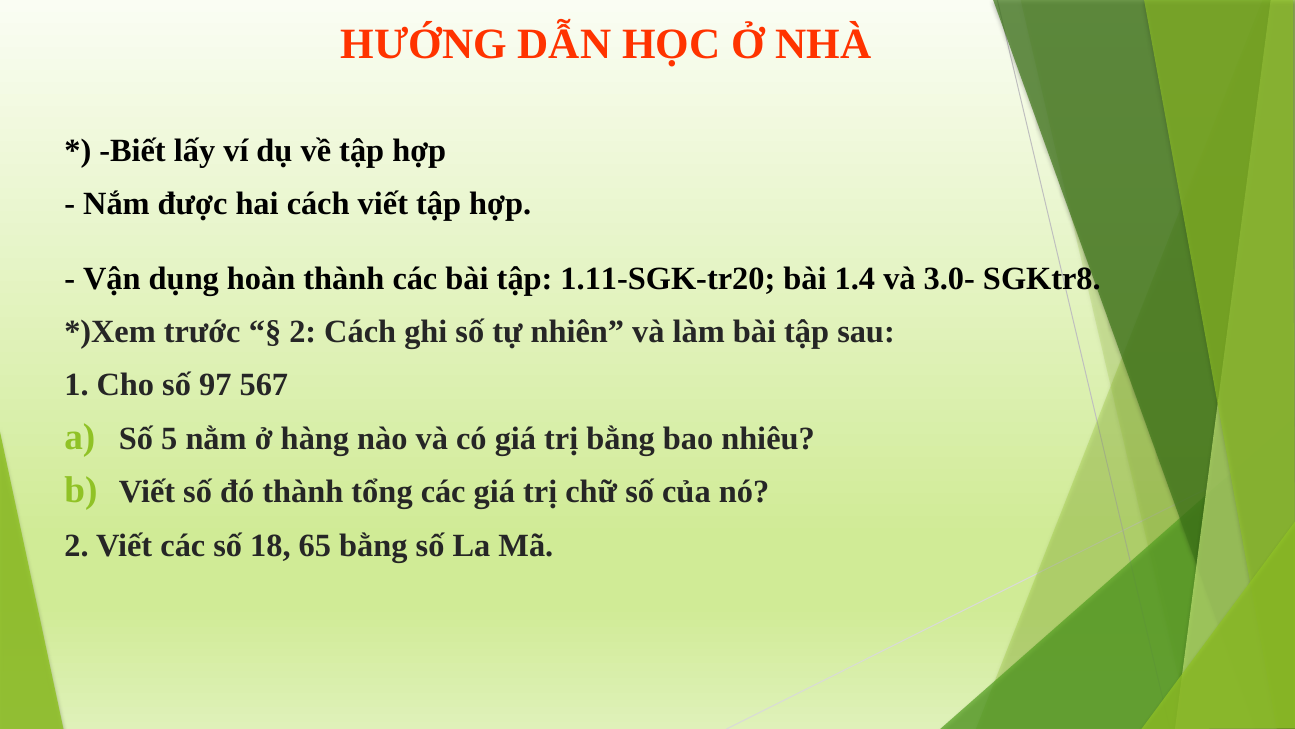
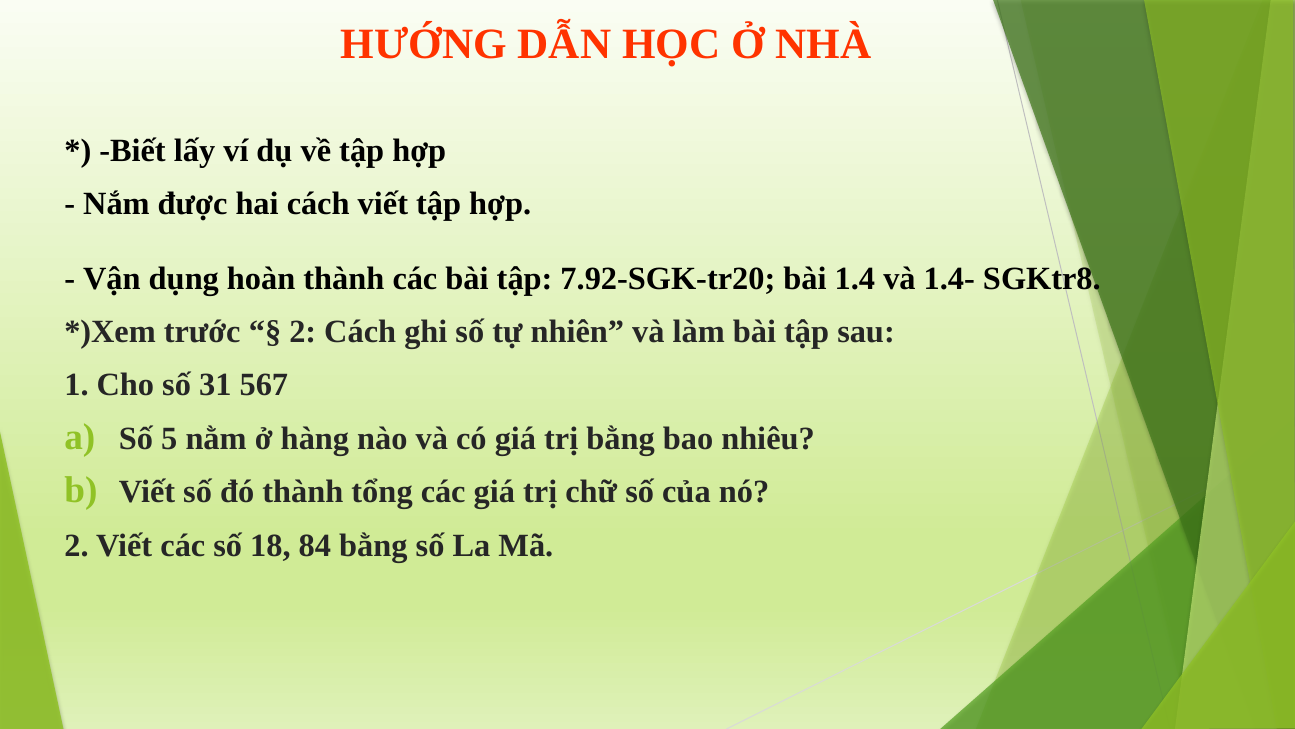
1.11-SGK-tr20: 1.11-SGK-tr20 -> 7.92-SGK-tr20
3.0-: 3.0- -> 1.4-
97: 97 -> 31
65: 65 -> 84
